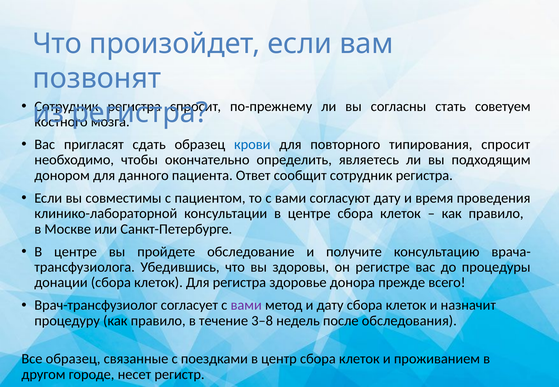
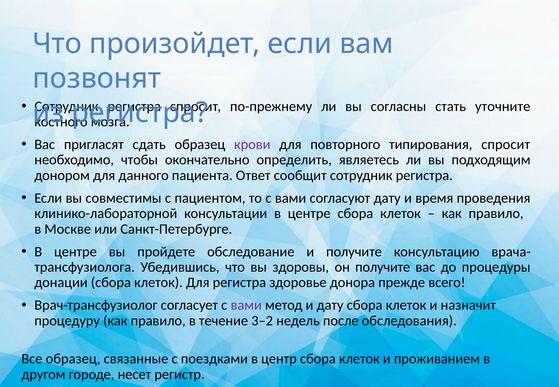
советуем: советуем -> уточните
крови colour: blue -> purple
он регистре: регистре -> получите
3–8: 3–8 -> 3–2
